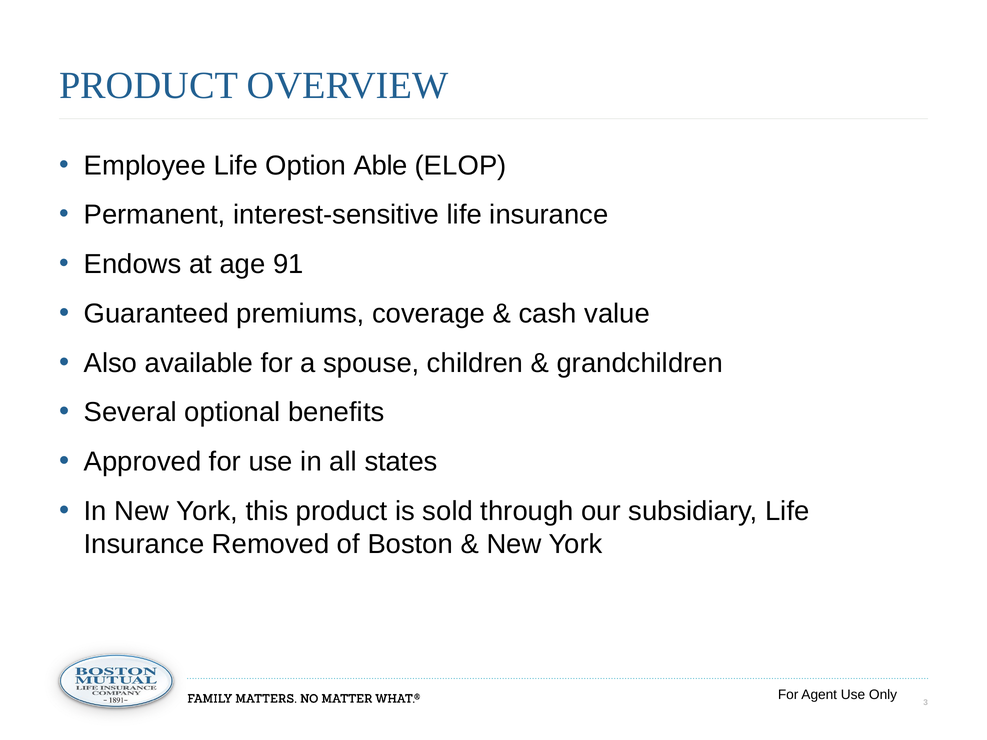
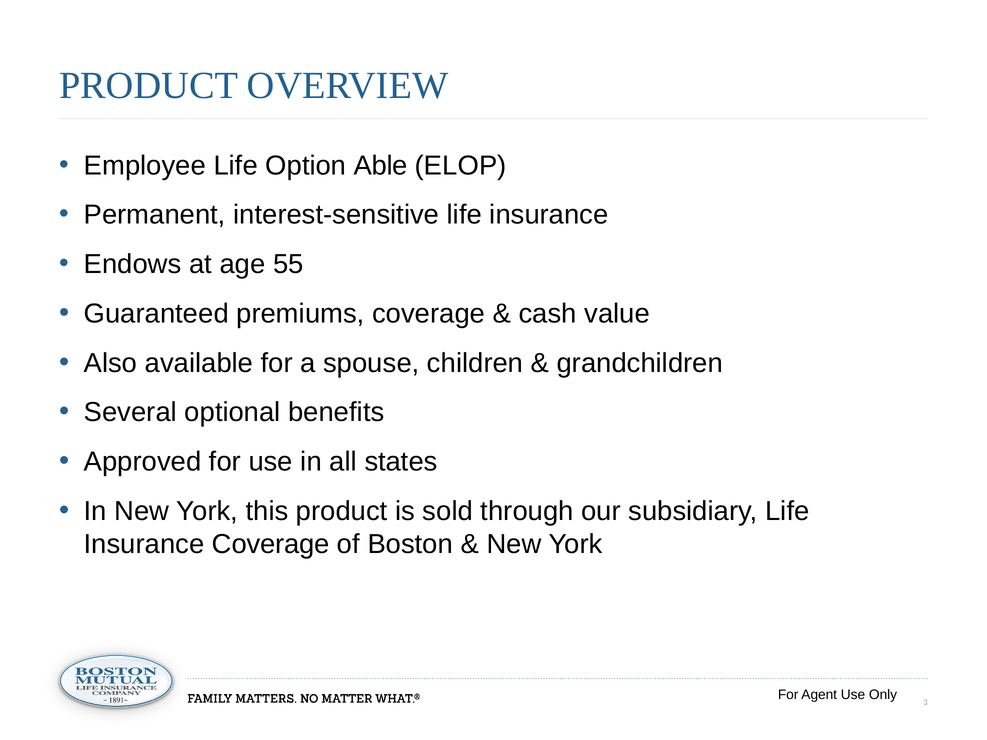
91: 91 -> 55
Insurance Removed: Removed -> Coverage
